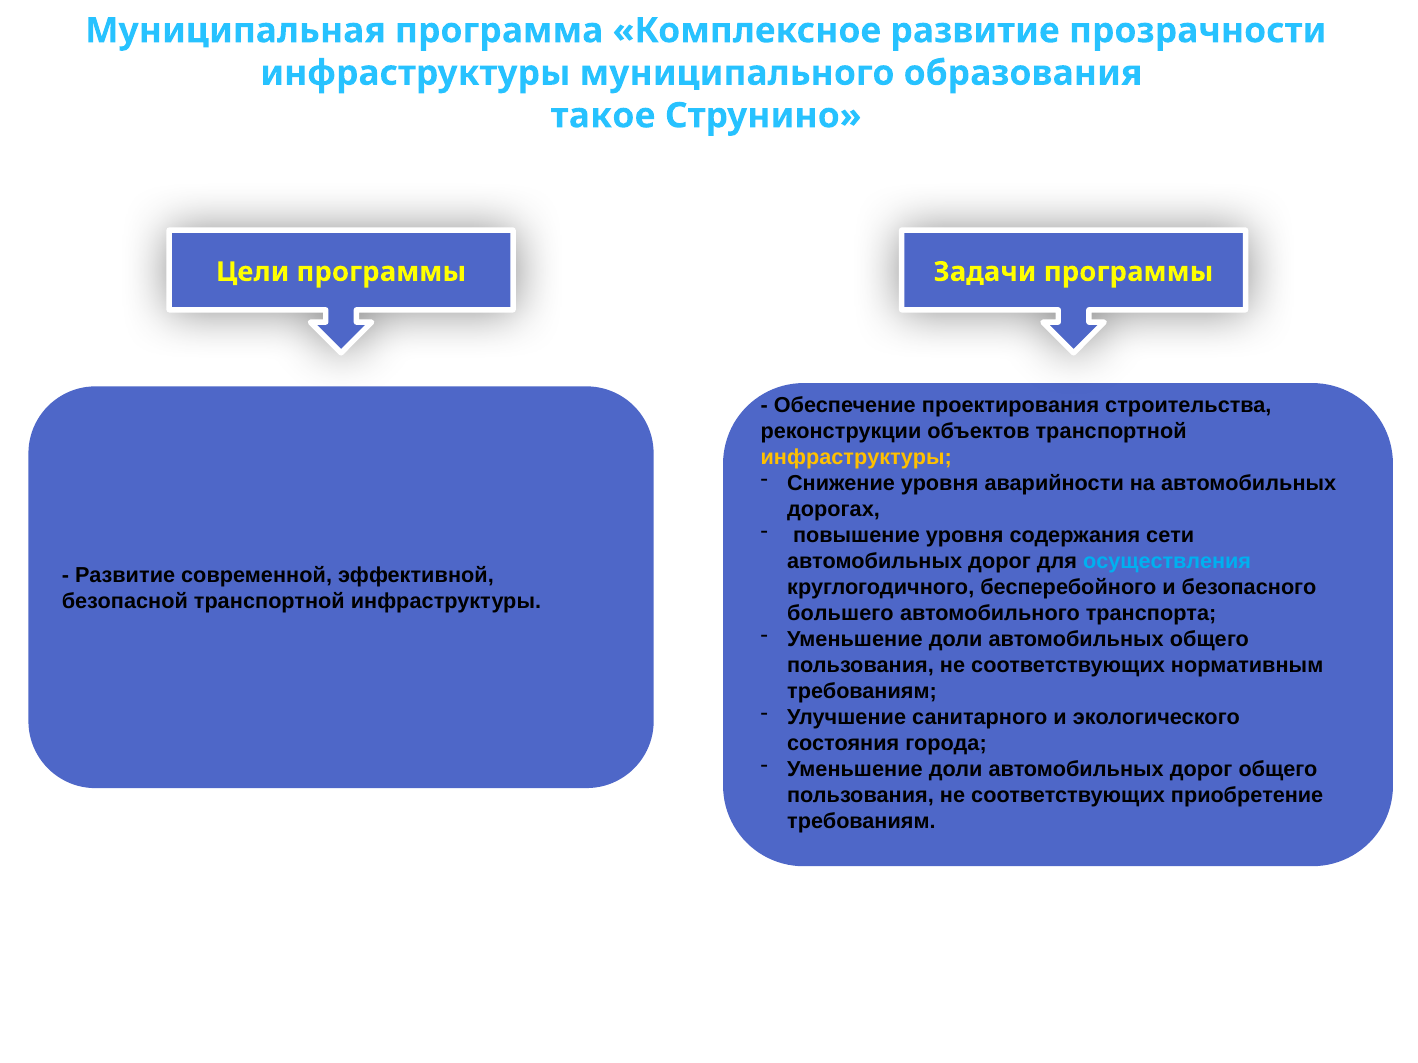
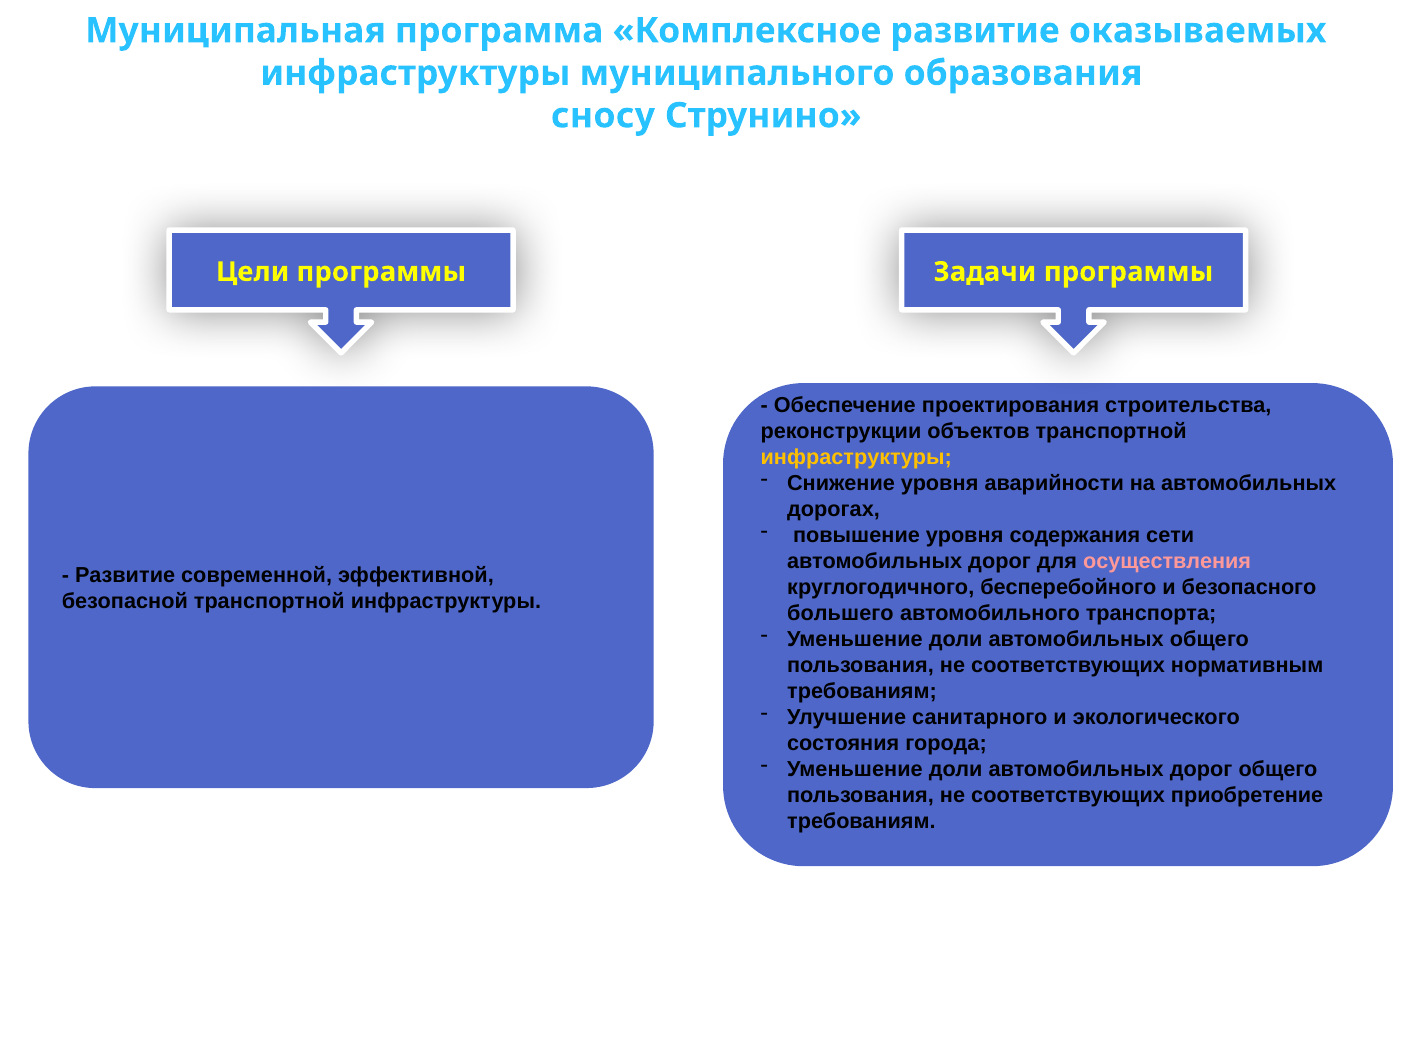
прозрачности: прозрачности -> оказываемых
такое: такое -> сносу
осуществления colour: light blue -> pink
